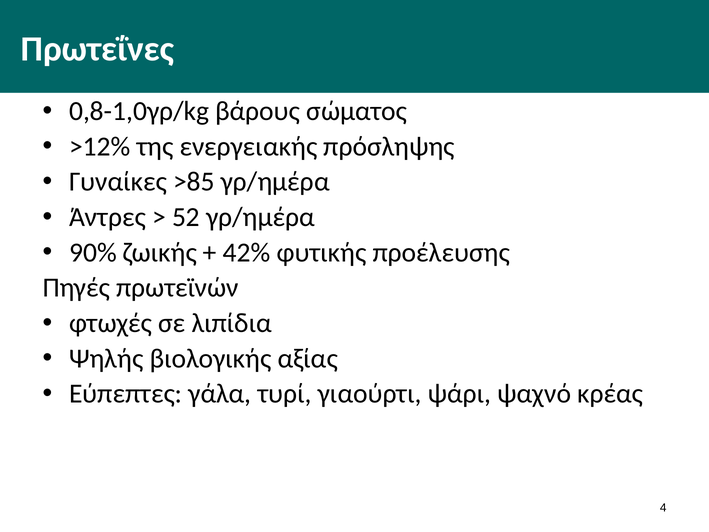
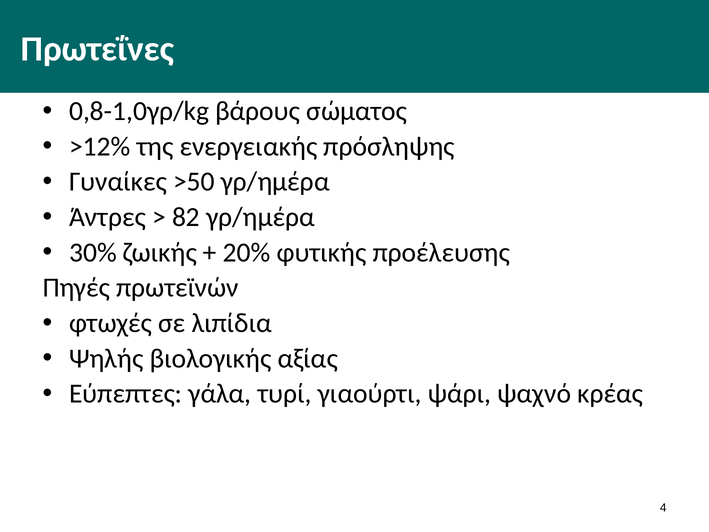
>85: >85 -> >50
52: 52 -> 82
90%: 90% -> 30%
42%: 42% -> 20%
